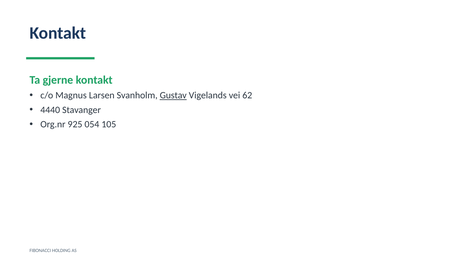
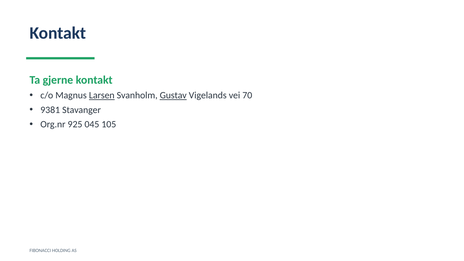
Larsen underline: none -> present
62: 62 -> 70
4440: 4440 -> 9381
054: 054 -> 045
